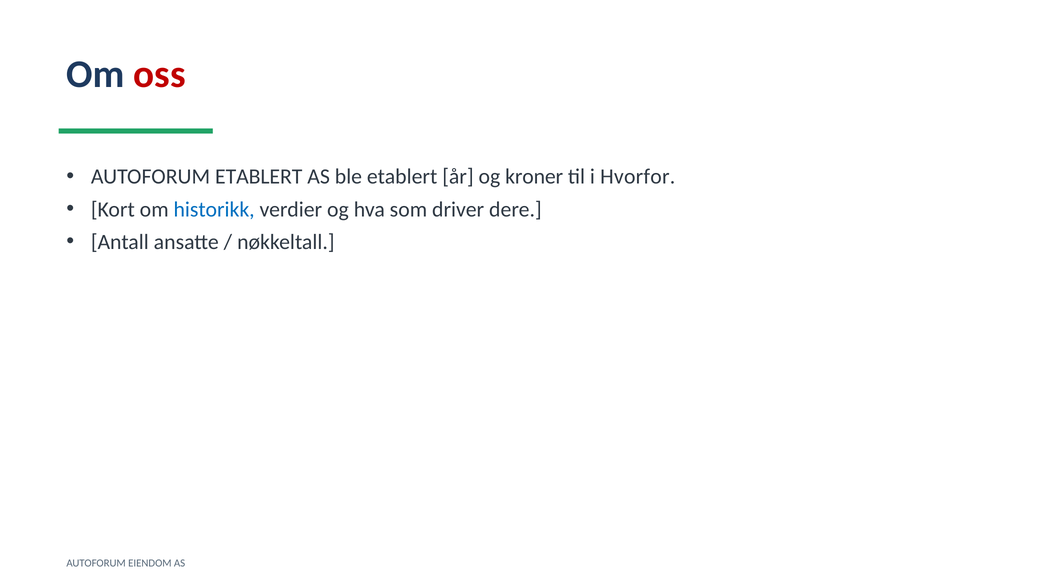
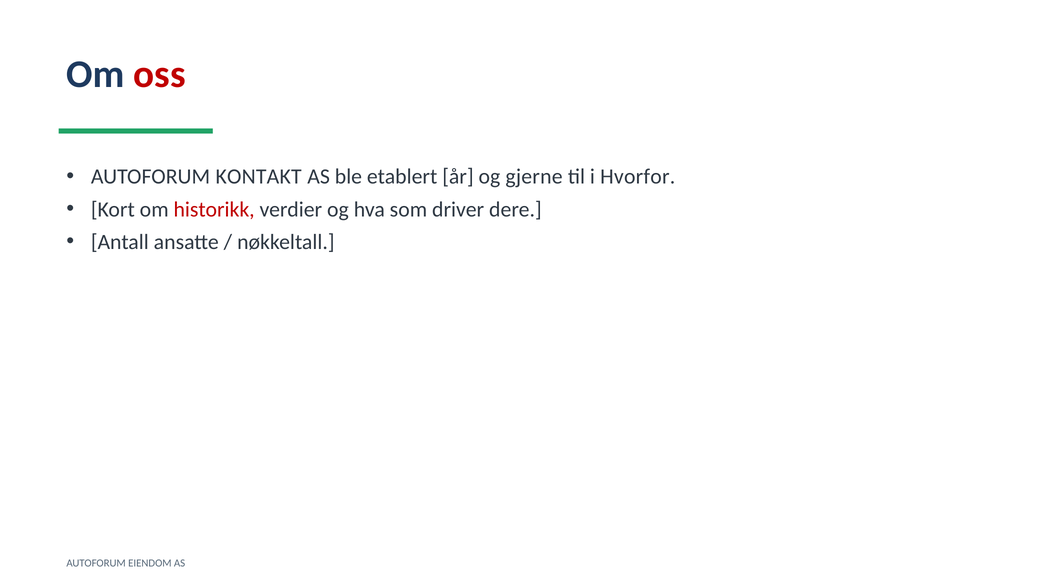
AUTOFORUM ETABLERT: ETABLERT -> KONTAKT
kroner: kroner -> gjerne
historikk colour: blue -> red
